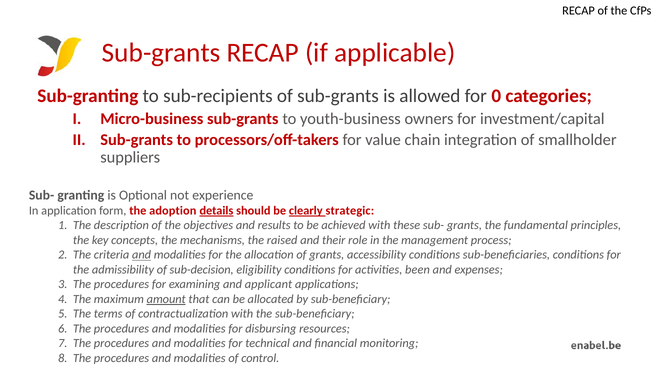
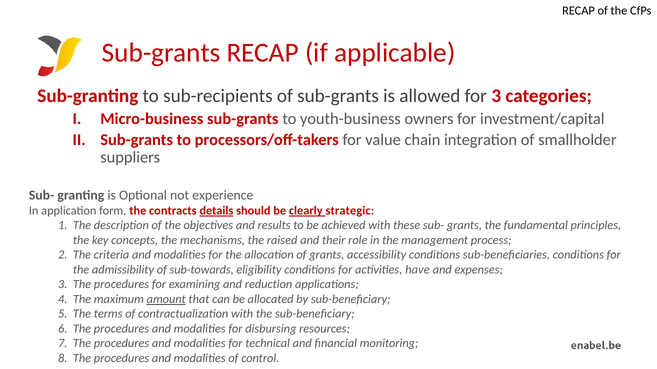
for 0: 0 -> 3
adoption: adoption -> contracts
and at (142, 255) underline: present -> none
sub-decision: sub-decision -> sub-towards
been: been -> have
applicant: applicant -> reduction
